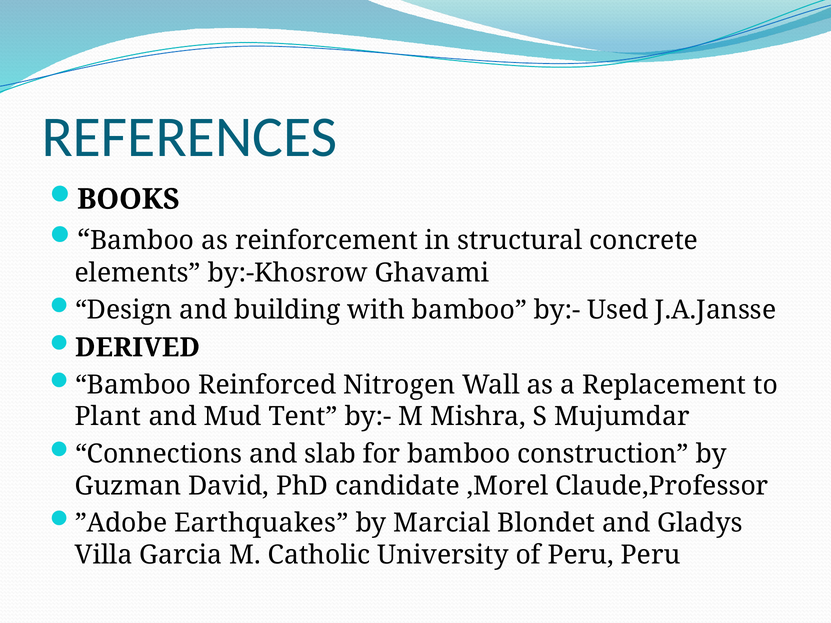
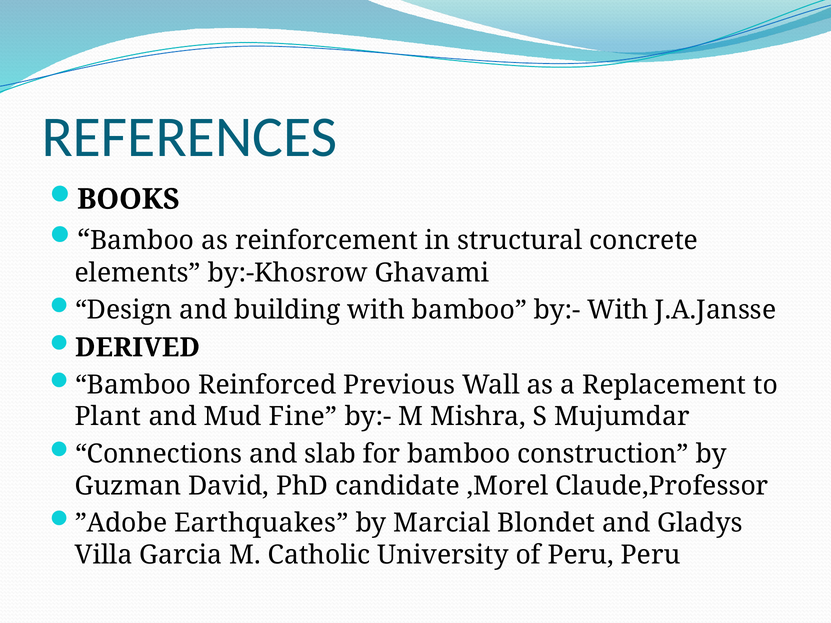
by:- Used: Used -> With
Nitrogen: Nitrogen -> Previous
Tent: Tent -> Fine
